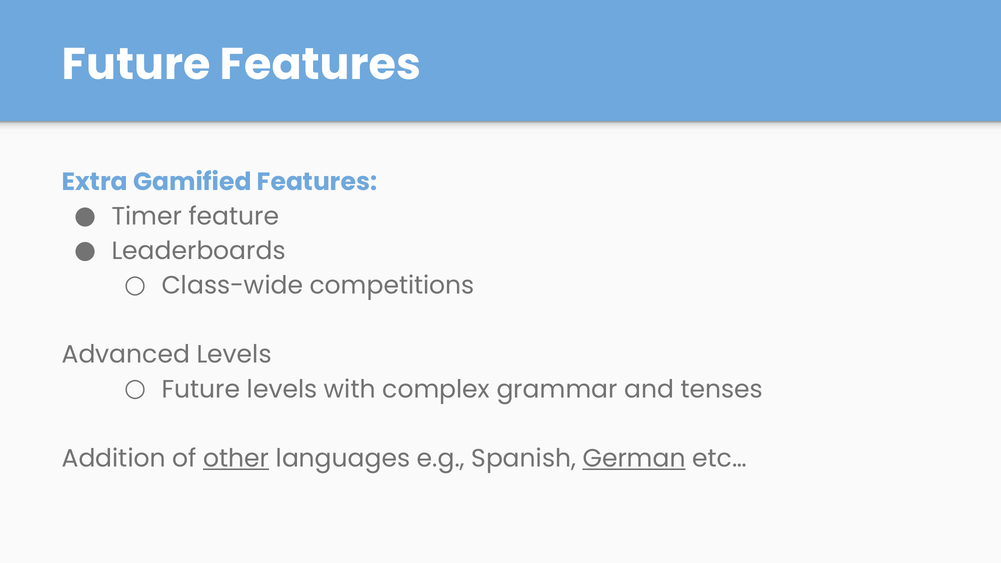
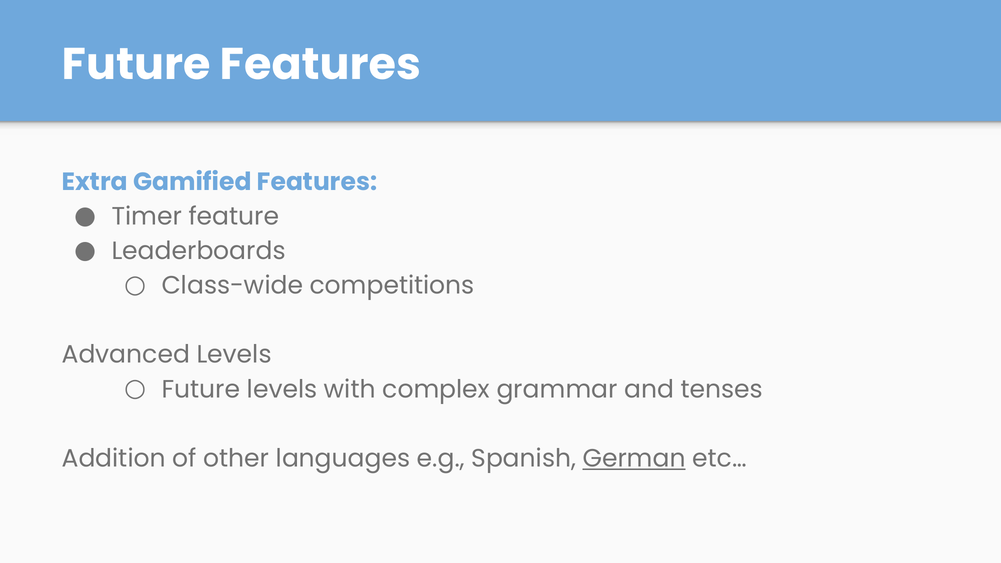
other underline: present -> none
